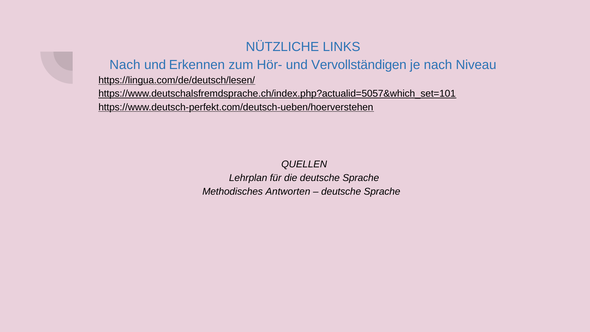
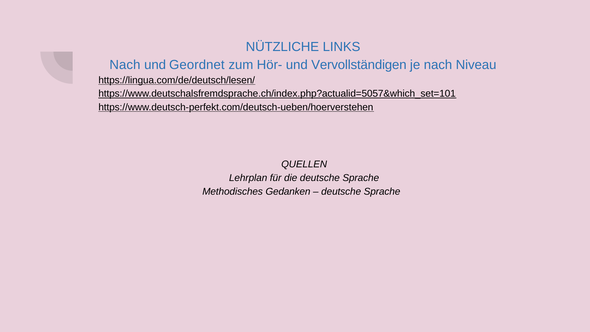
Erkennen: Erkennen -> Geordnet
Antworten: Antworten -> Gedanken
